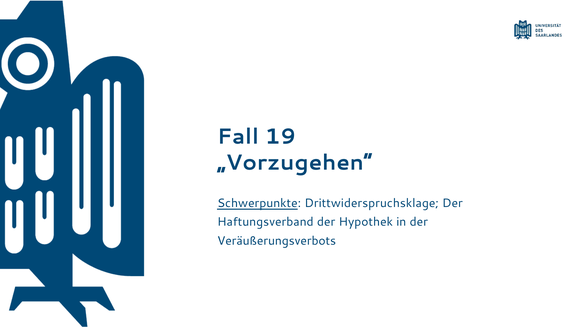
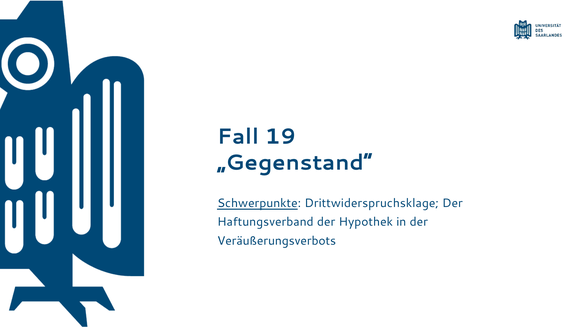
„Vorzugehen“: „Vorzugehen“ -> „Gegenstand“
